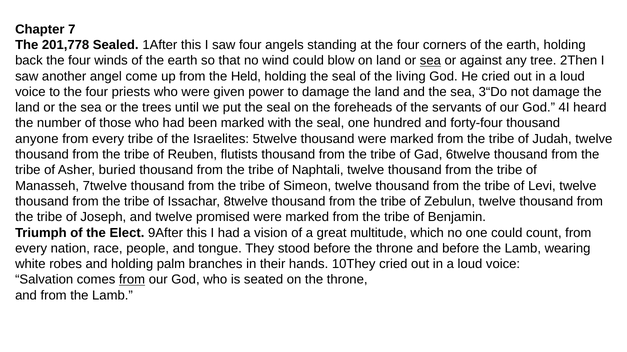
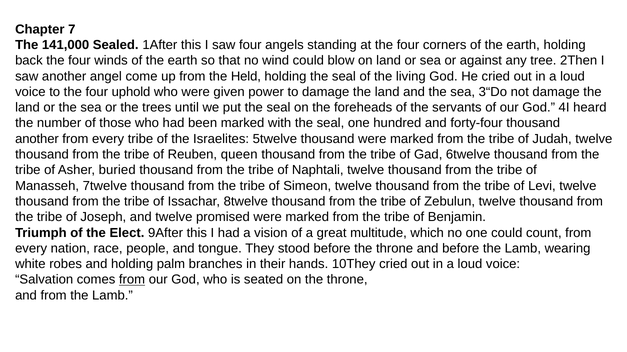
201,778: 201,778 -> 141,000
sea at (430, 61) underline: present -> none
priests: priests -> uphold
anyone at (37, 139): anyone -> another
flutists: flutists -> queen
